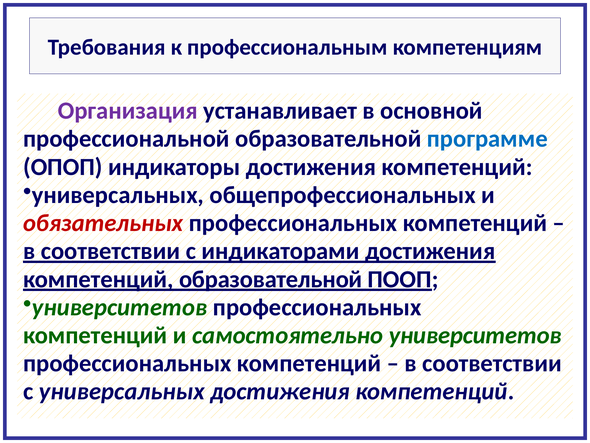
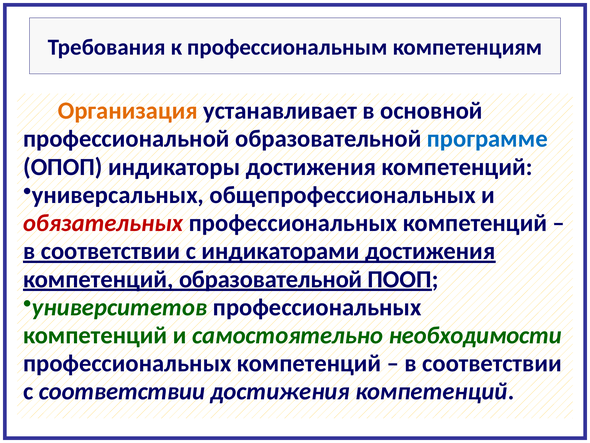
Организация colour: purple -> orange
самостоятельно университетов: университетов -> необходимости
с универсальных: универсальных -> соответствии
